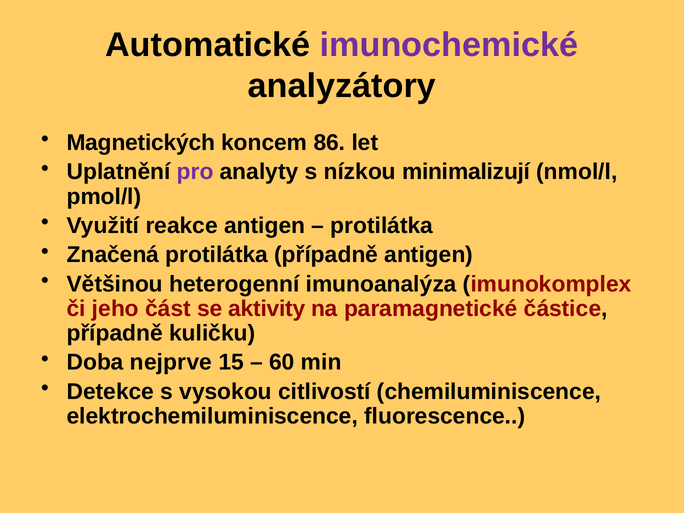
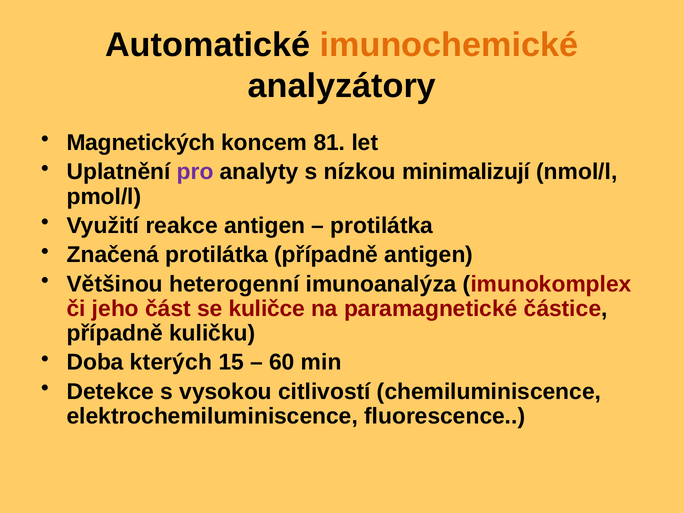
imunochemické colour: purple -> orange
86: 86 -> 81
aktivity: aktivity -> kuličce
nejprve: nejprve -> kterých
